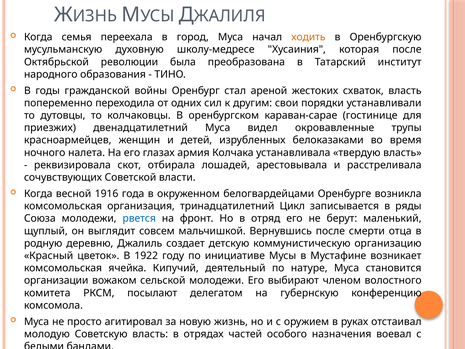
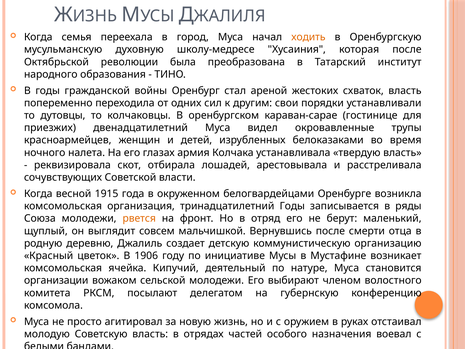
1916: 1916 -> 1915
тринадцатилетний Цикл: Цикл -> Годы
рвется colour: blue -> orange
1922: 1922 -> 1906
